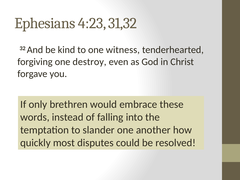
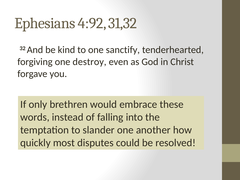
4:23: 4:23 -> 4:92
witness: witness -> sanctify
